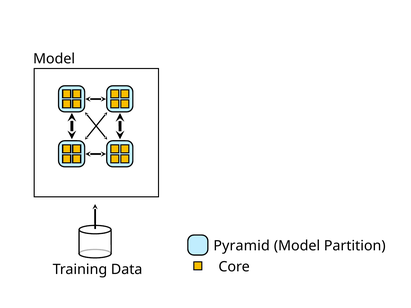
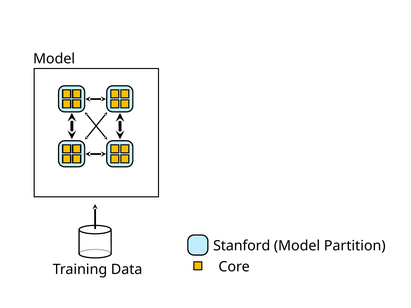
Pyramid: Pyramid -> Stanford
